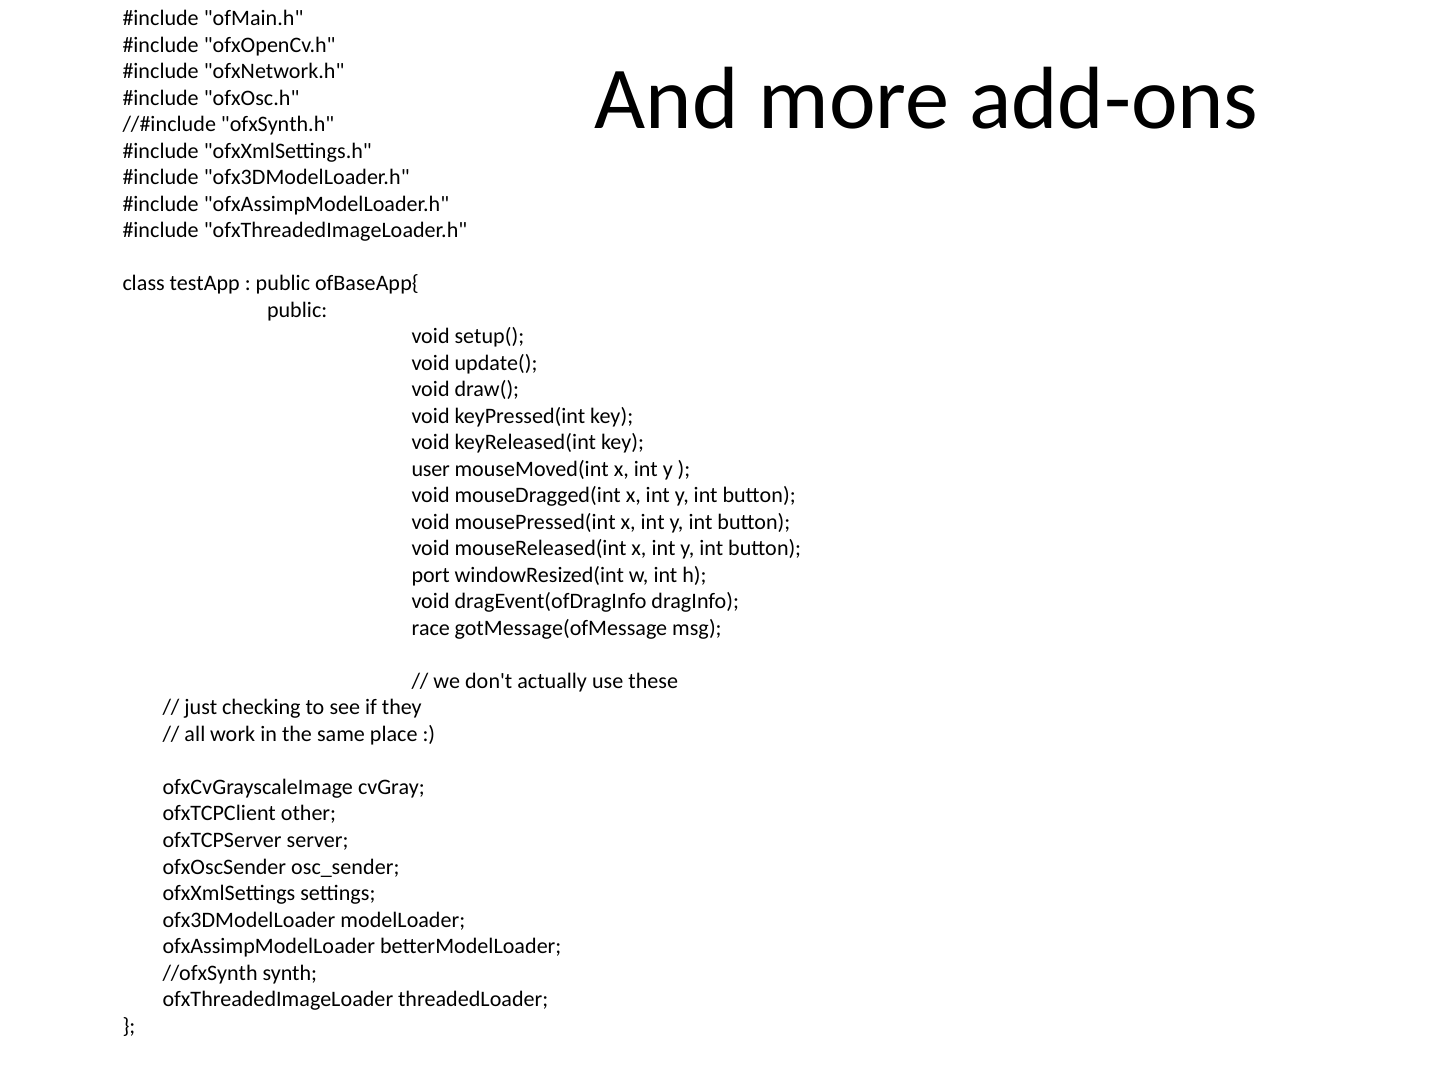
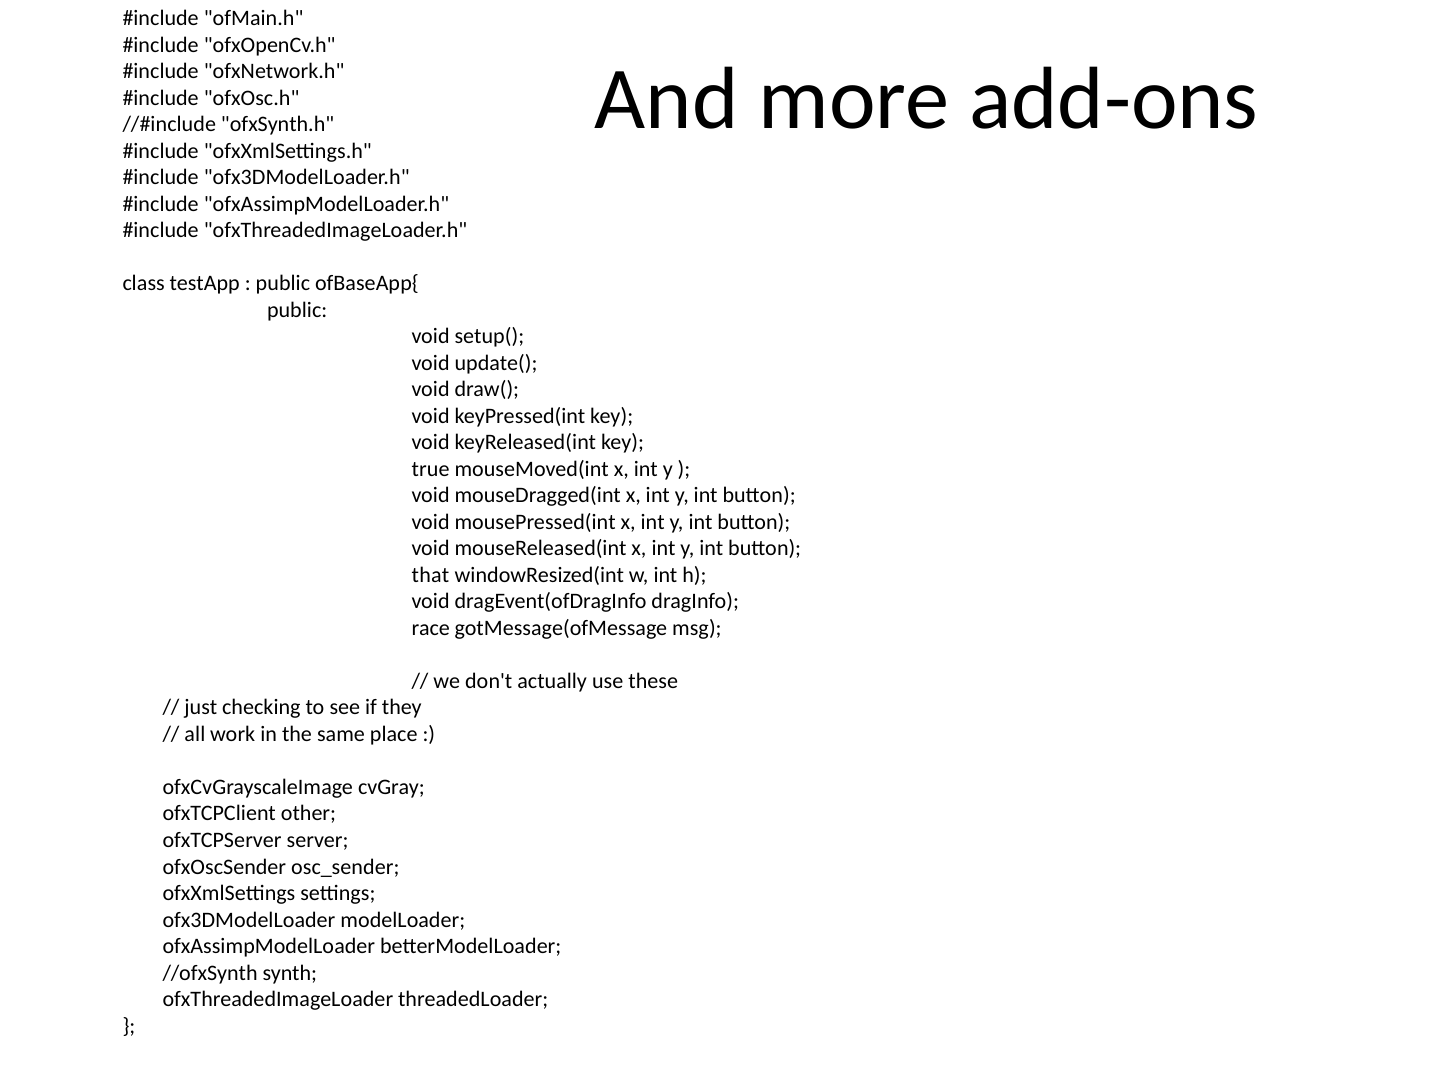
user: user -> true
port: port -> that
